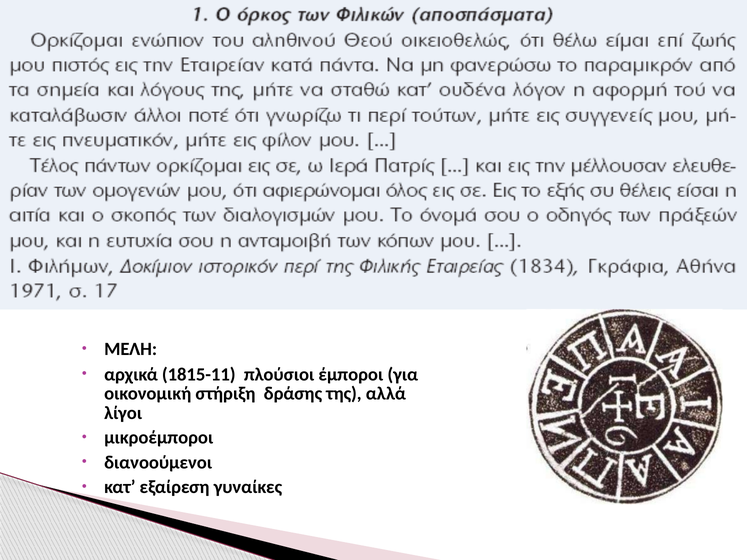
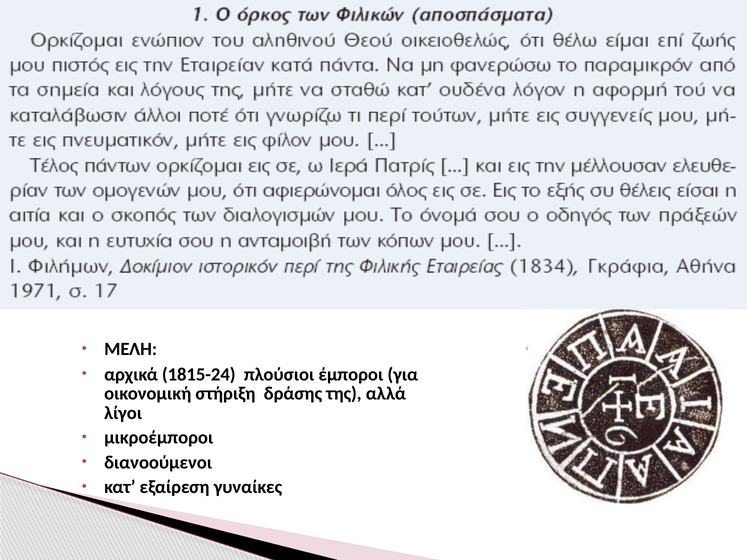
1815-11: 1815-11 -> 1815-24
